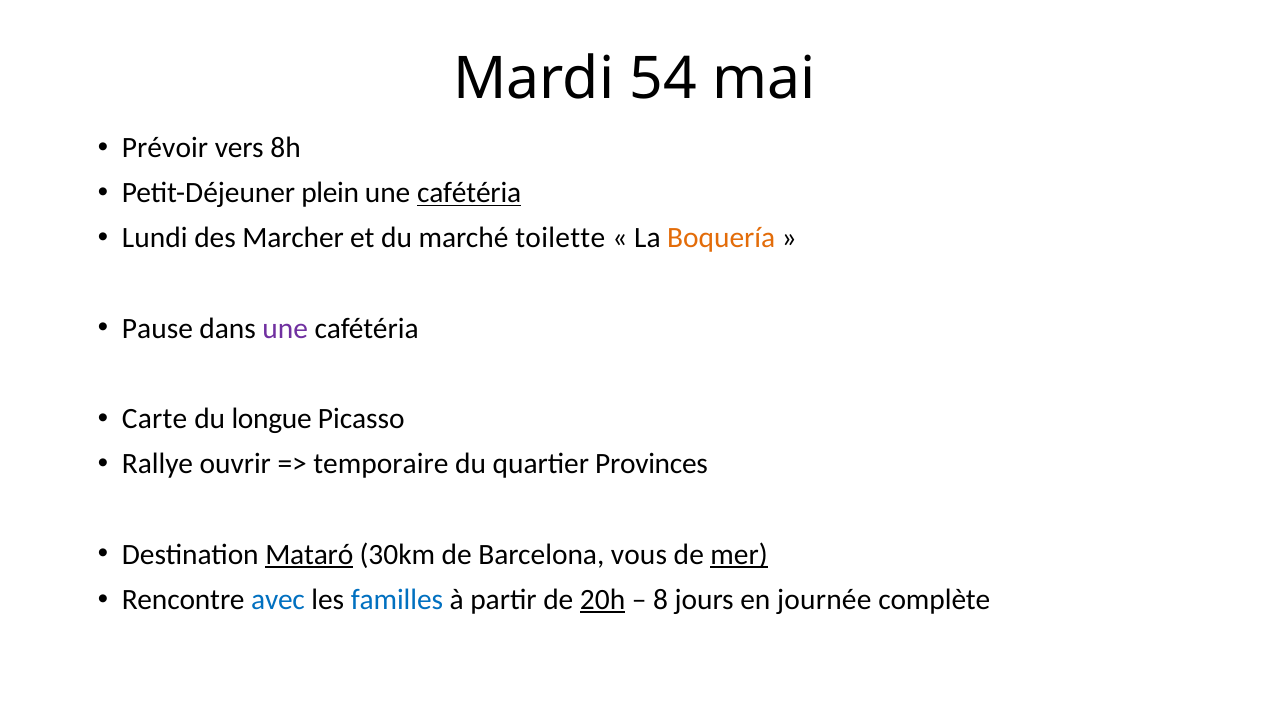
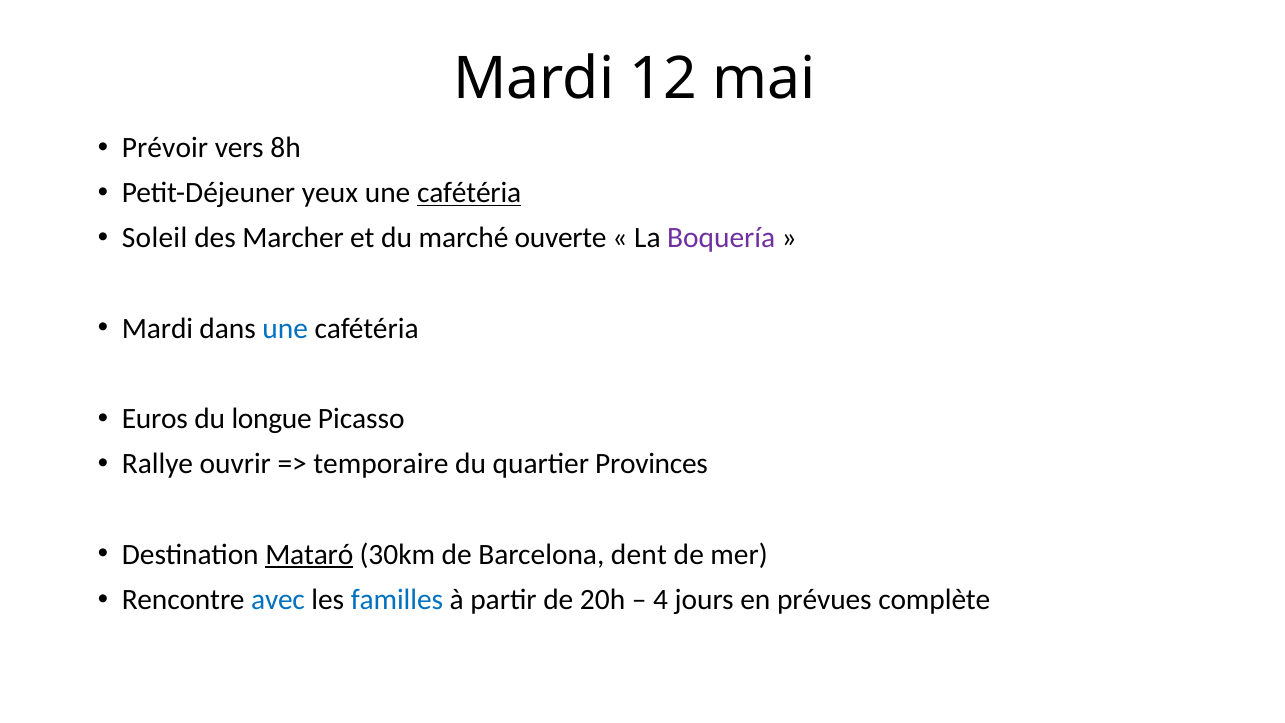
54: 54 -> 12
plein: plein -> yeux
Lundi: Lundi -> Soleil
toilette: toilette -> ouverte
Boquería colour: orange -> purple
Pause at (157, 328): Pause -> Mardi
une at (285, 328) colour: purple -> blue
Carte: Carte -> Euros
vous: vous -> dent
mer underline: present -> none
20h underline: present -> none
8: 8 -> 4
journée: journée -> prévues
